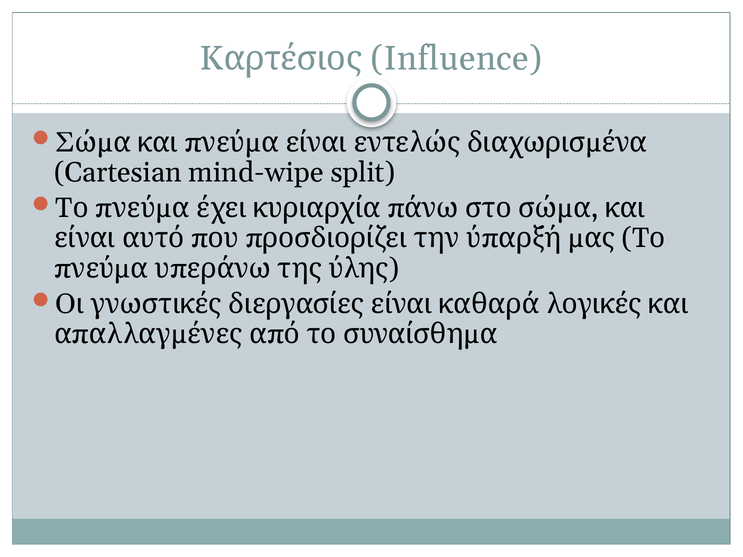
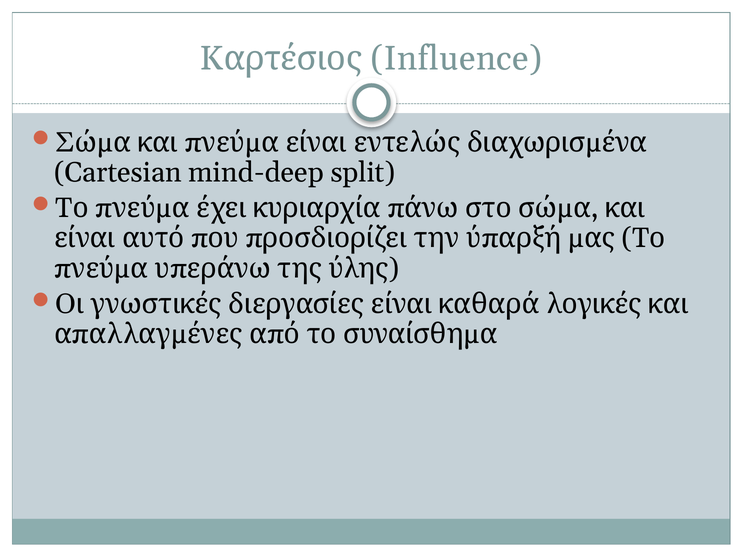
mind-wipe: mind-wipe -> mind-deep
